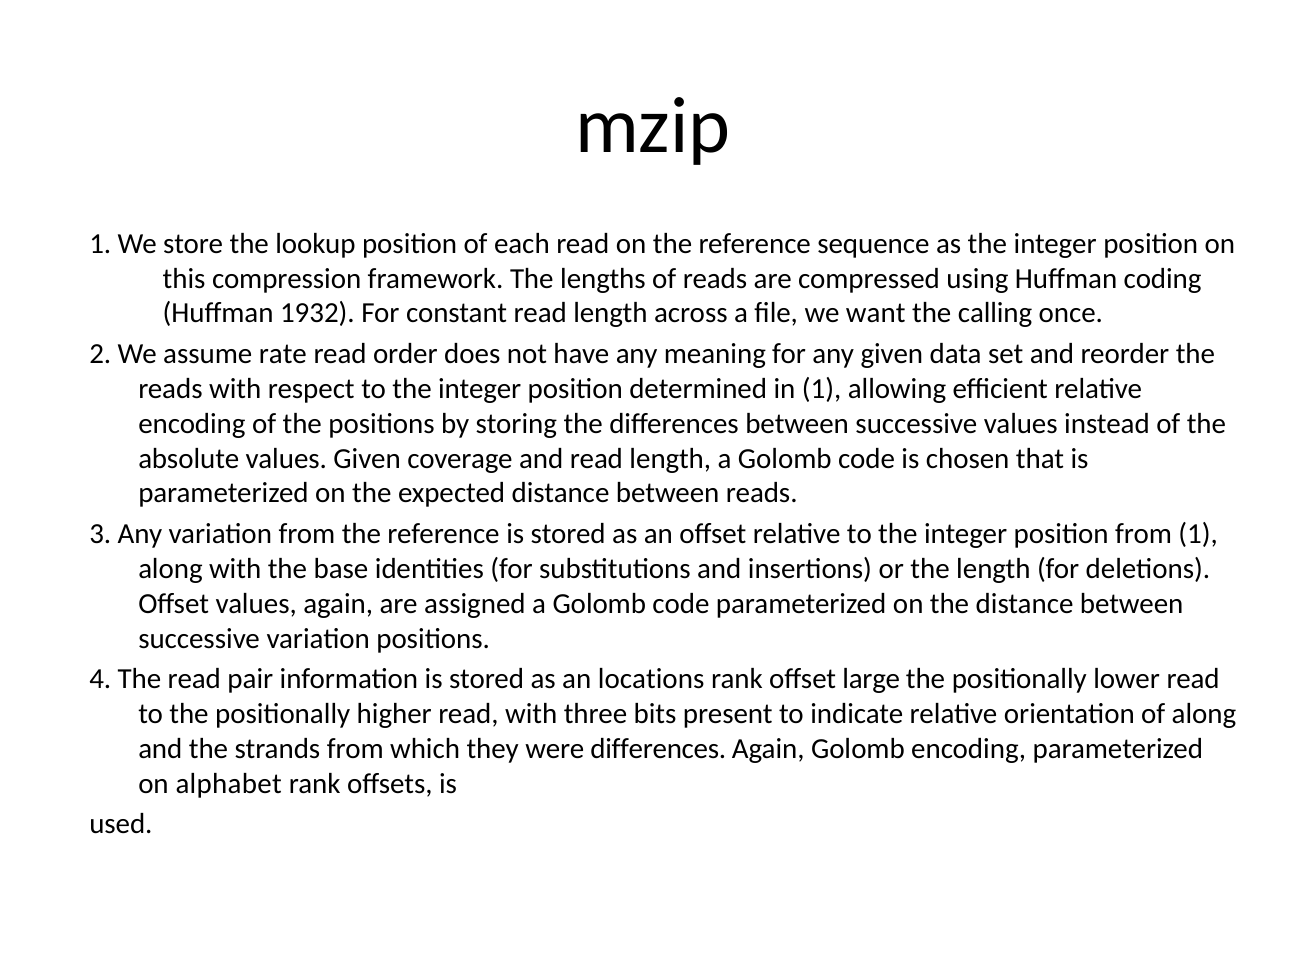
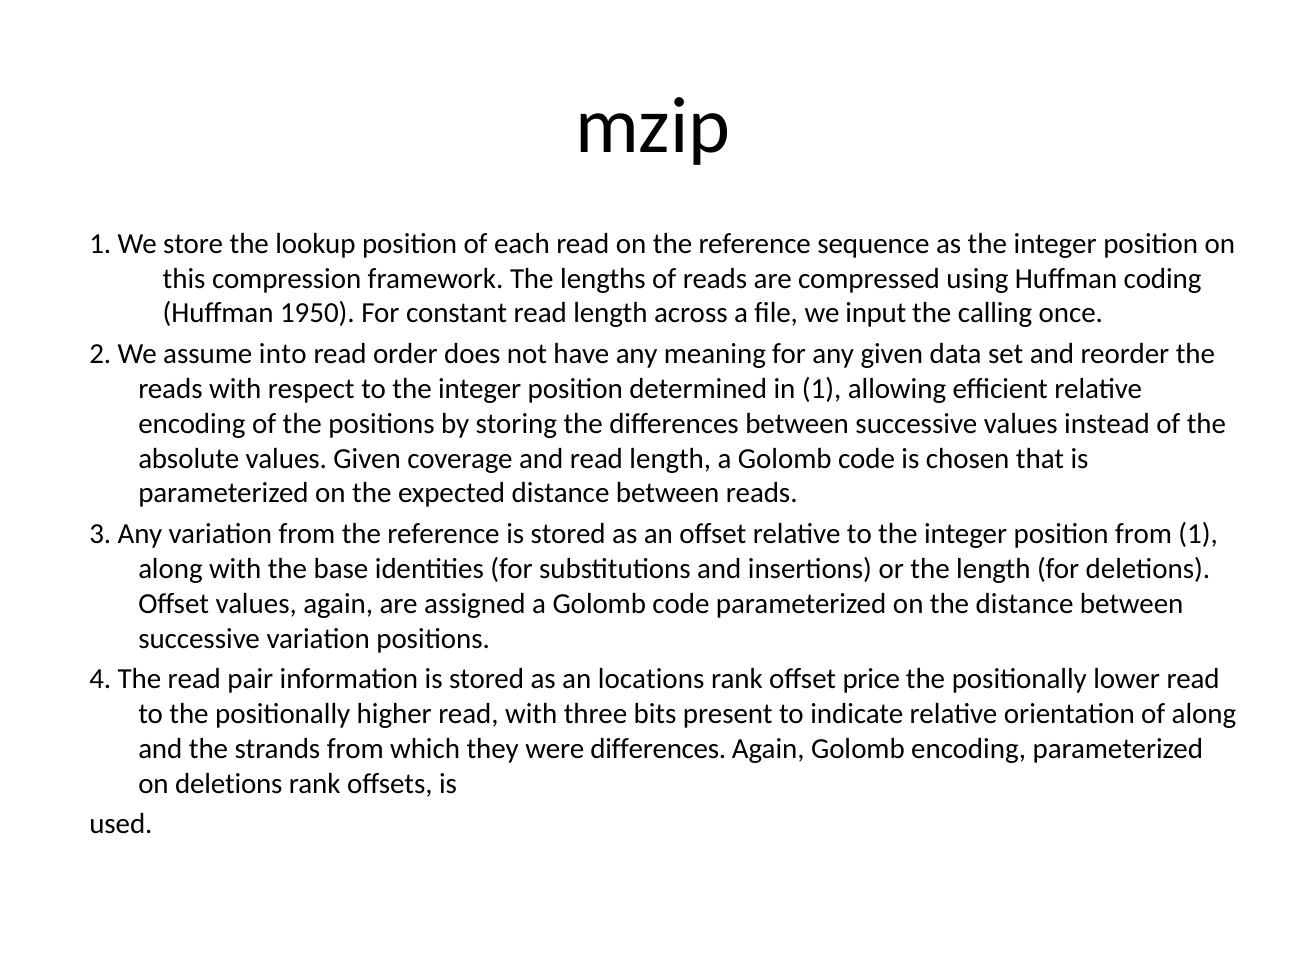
1932: 1932 -> 1950
want: want -> input
rate: rate -> into
large: large -> price
on alphabet: alphabet -> deletions
